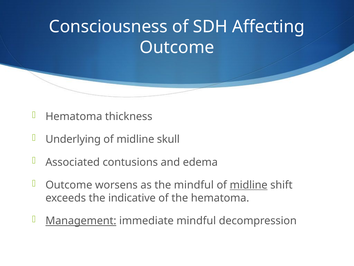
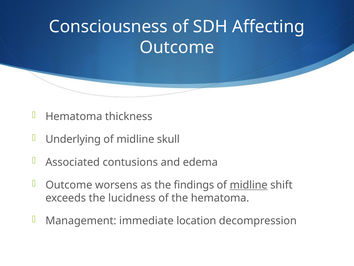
the mindful: mindful -> findings
indicative: indicative -> lucidness
Management underline: present -> none
immediate mindful: mindful -> location
